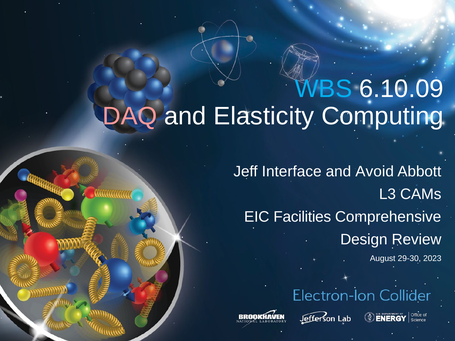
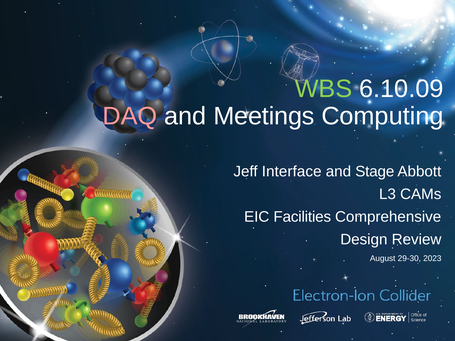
WBS colour: light blue -> light green
Elasticity: Elasticity -> Meetings
Avoid: Avoid -> Stage
